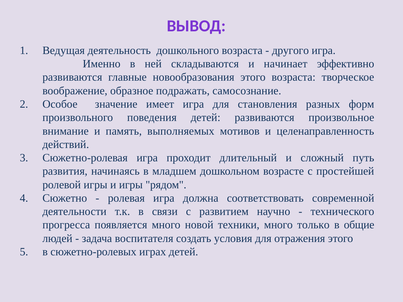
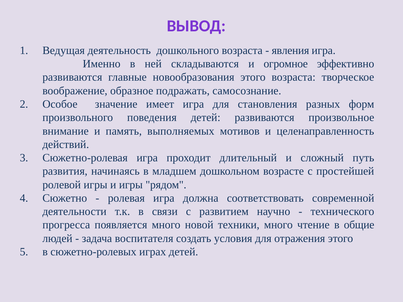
другого: другого -> явления
начинает: начинает -> огромное
только: только -> чтение
